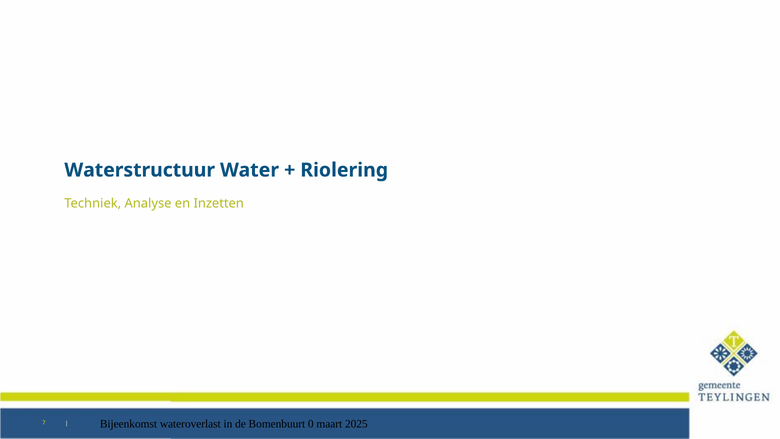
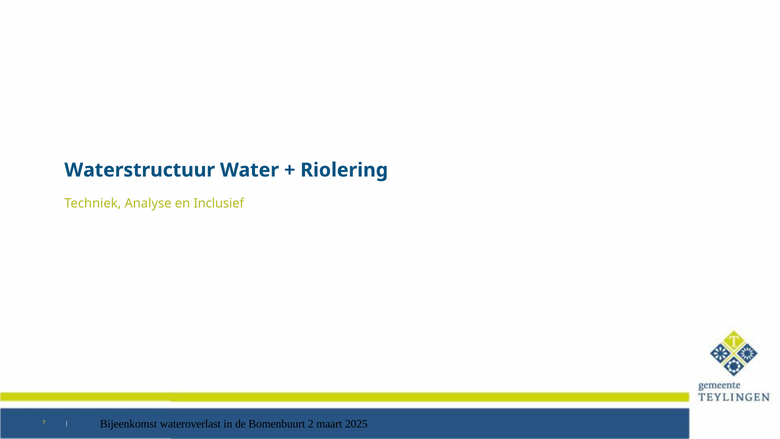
Inzetten: Inzetten -> Inclusief
0: 0 -> 2
